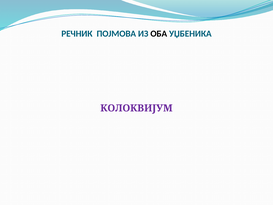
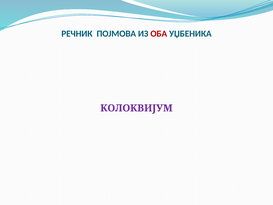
ОБА colour: black -> red
